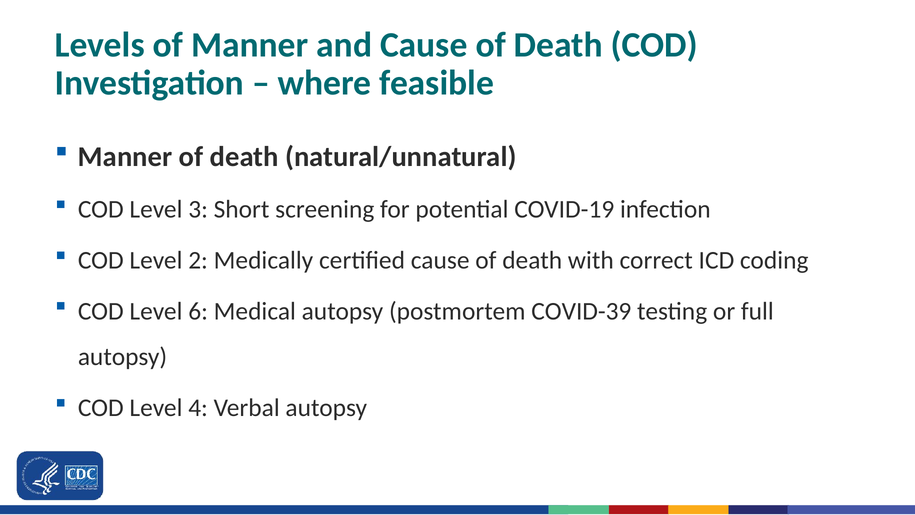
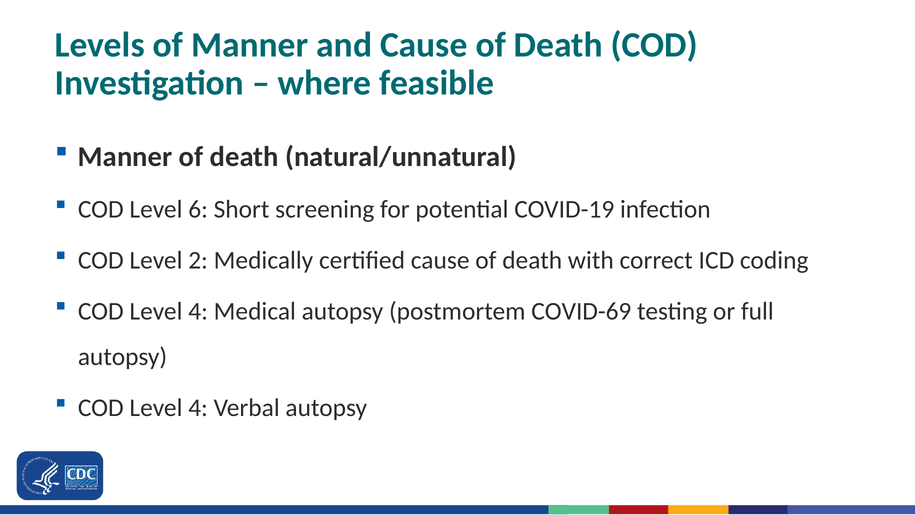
3: 3 -> 6
6 at (198, 311): 6 -> 4
COVID-39: COVID-39 -> COVID-69
